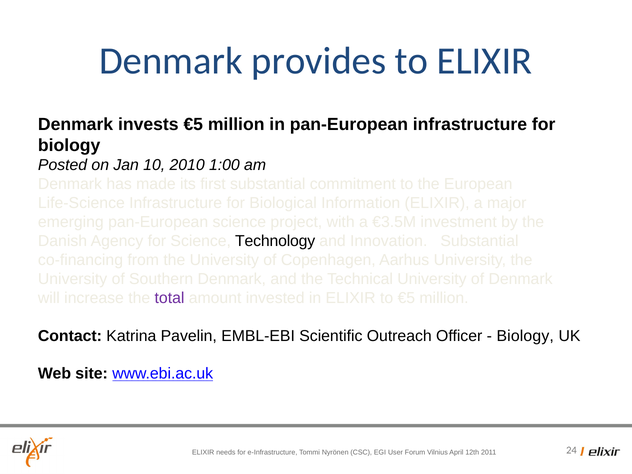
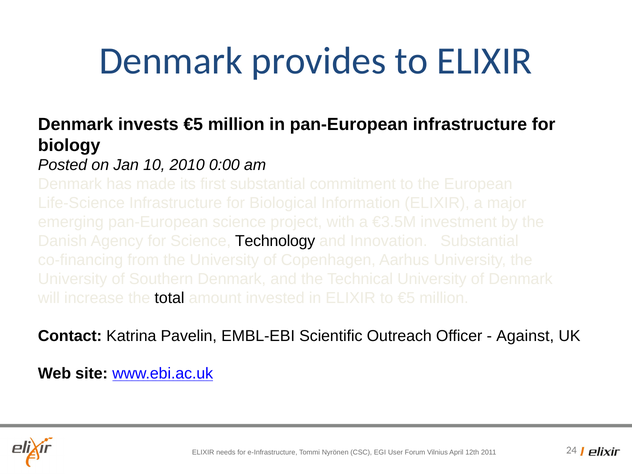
1:00: 1:00 -> 0:00
total colour: purple -> black
Biology at (525, 336): Biology -> Against
